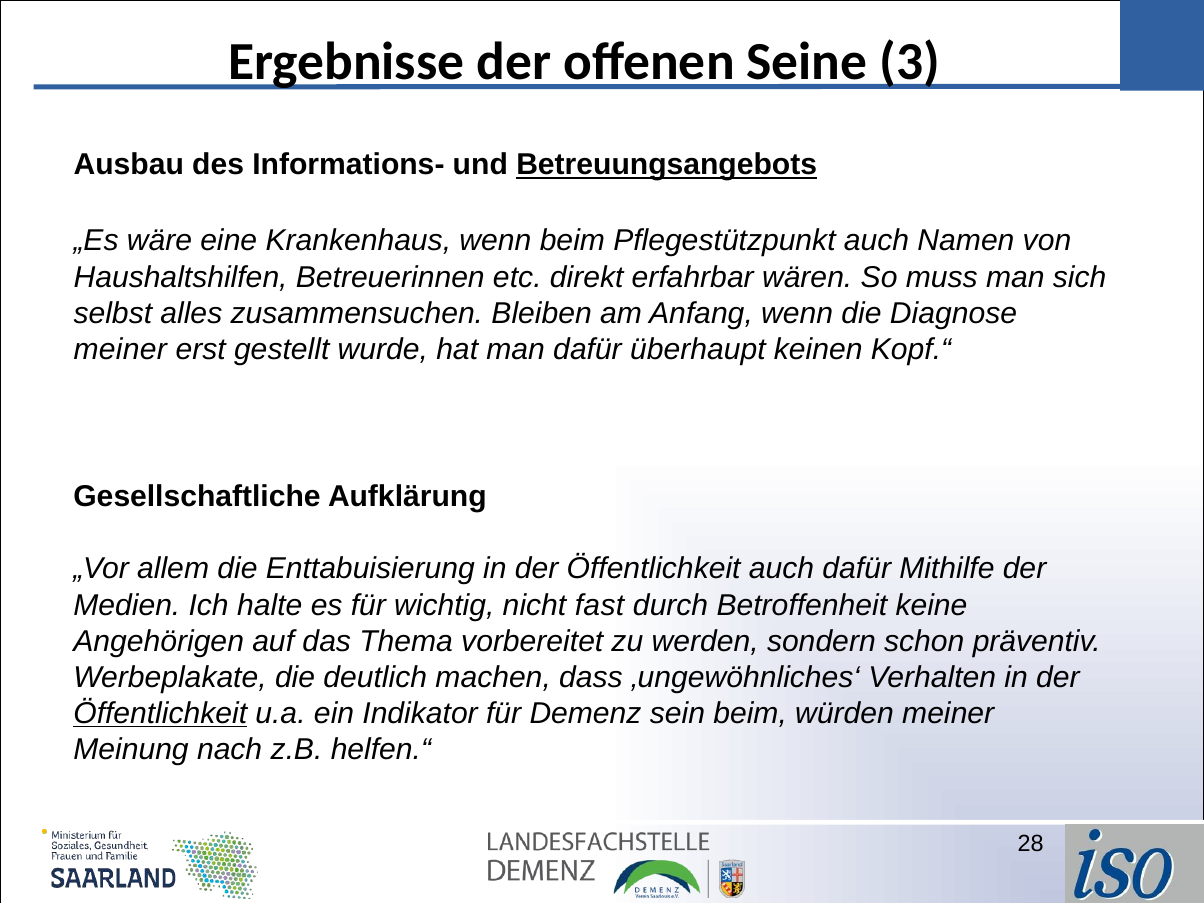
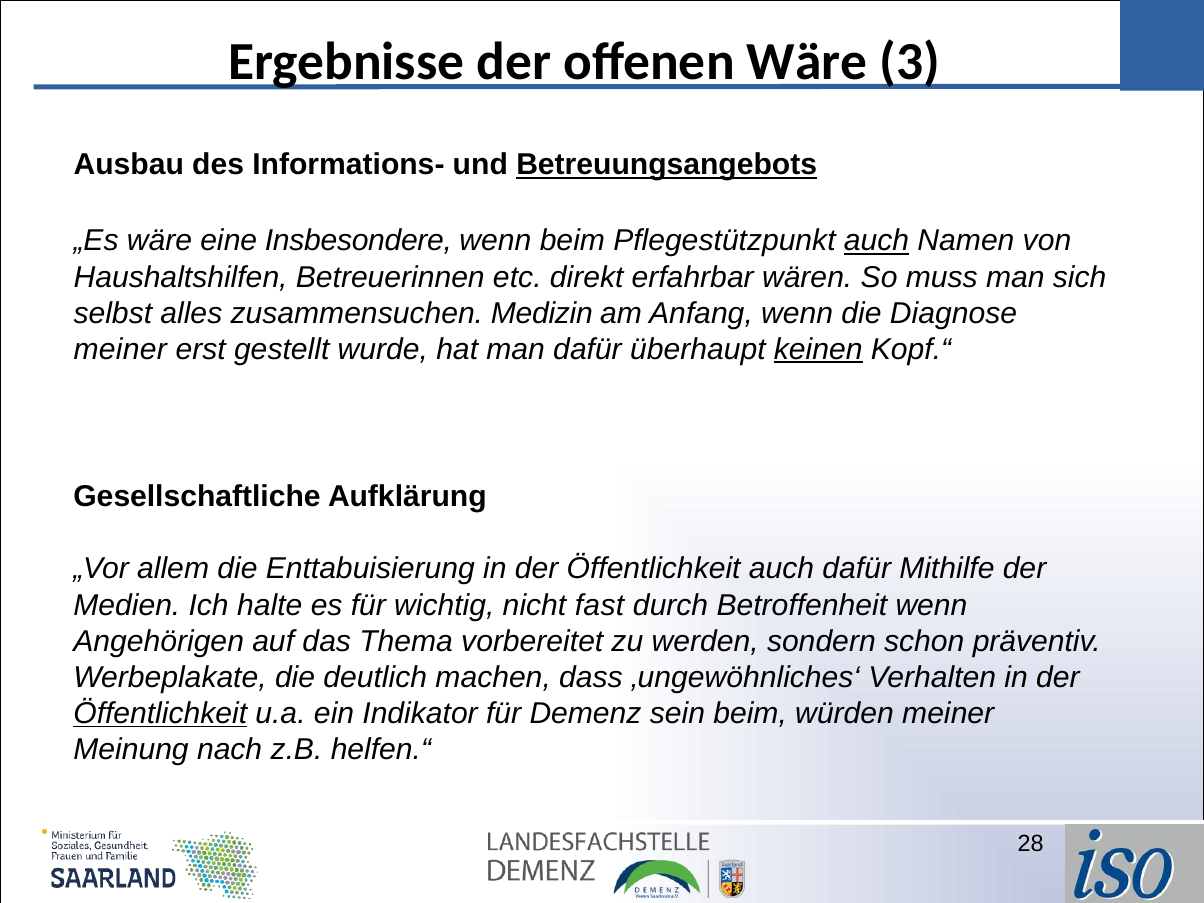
offenen Seine: Seine -> Wäre
Krankenhaus: Krankenhaus -> Insbesondere
auch at (877, 241) underline: none -> present
Bleiben: Bleiben -> Medizin
keinen underline: none -> present
Betroffenheit keine: keine -> wenn
